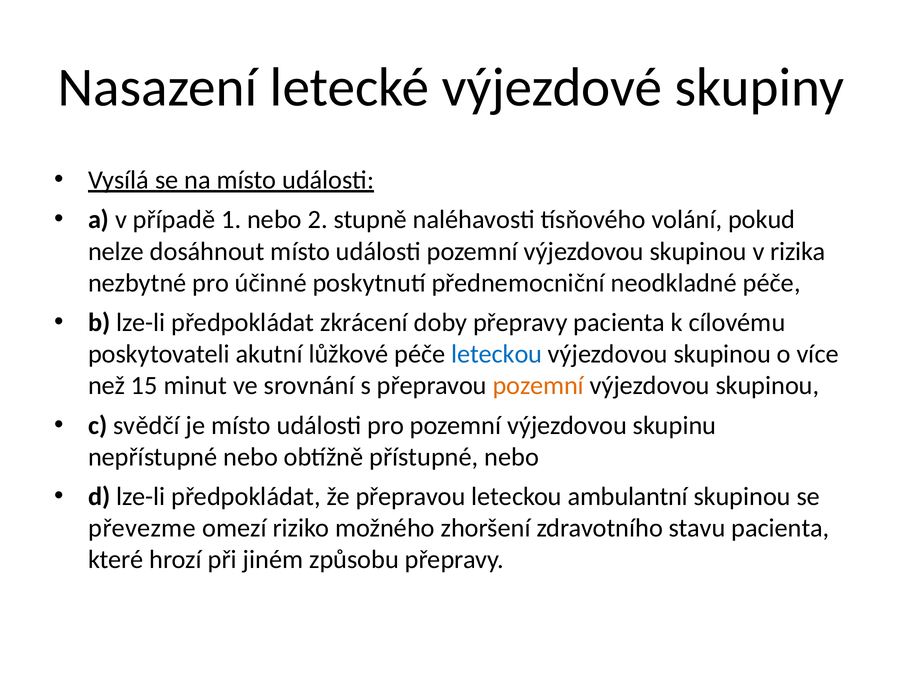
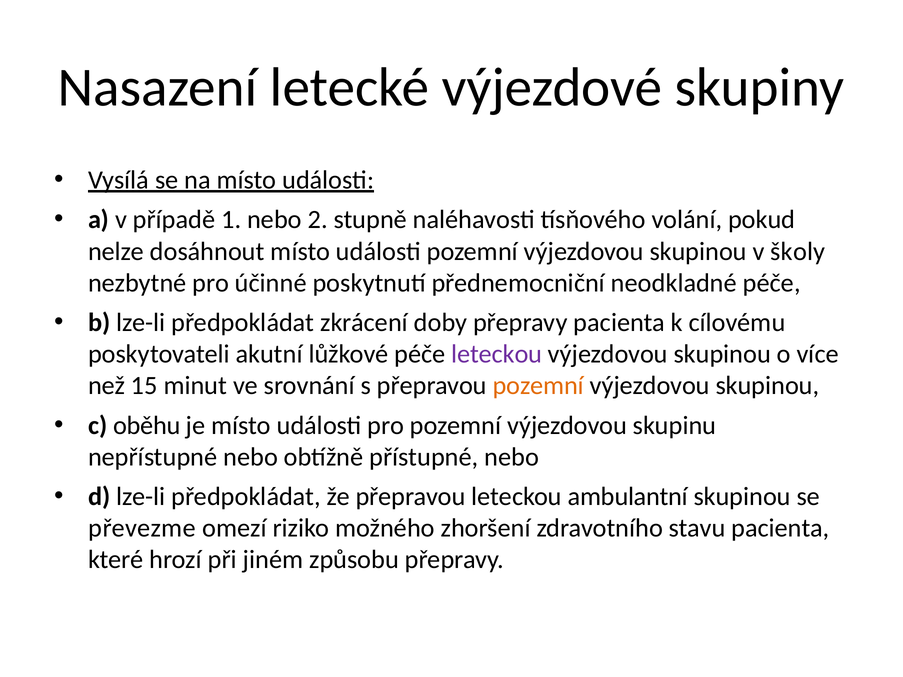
rizika: rizika -> školy
leteckou at (497, 354) colour: blue -> purple
svědčí: svědčí -> oběhu
